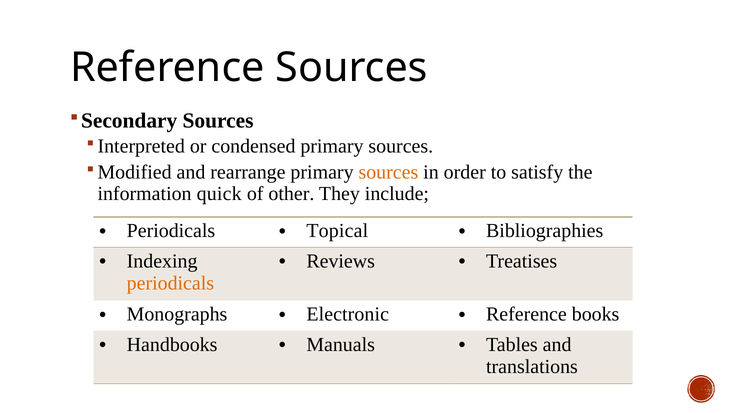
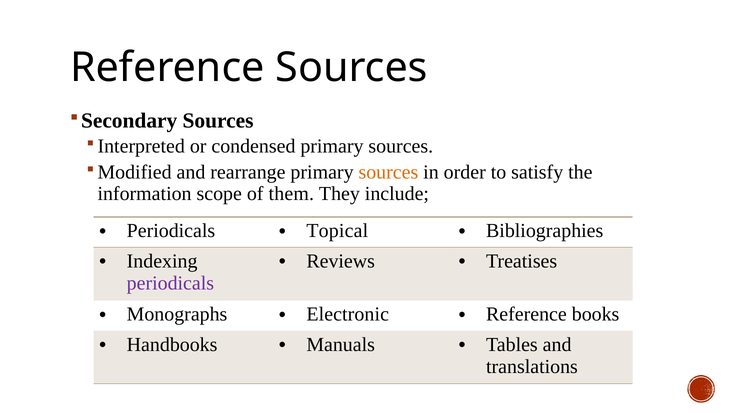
quick: quick -> scope
other: other -> them
periodicals at (170, 284) colour: orange -> purple
